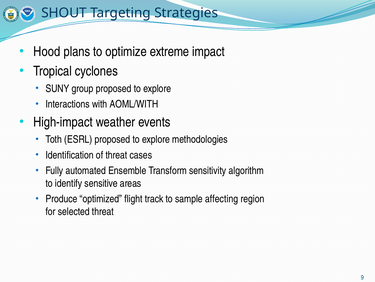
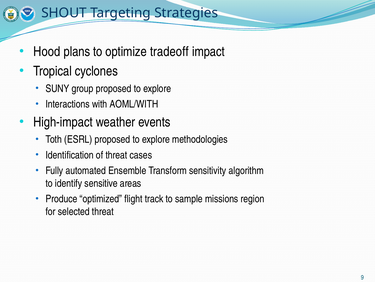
extreme: extreme -> tradeoff
affecting: affecting -> missions
